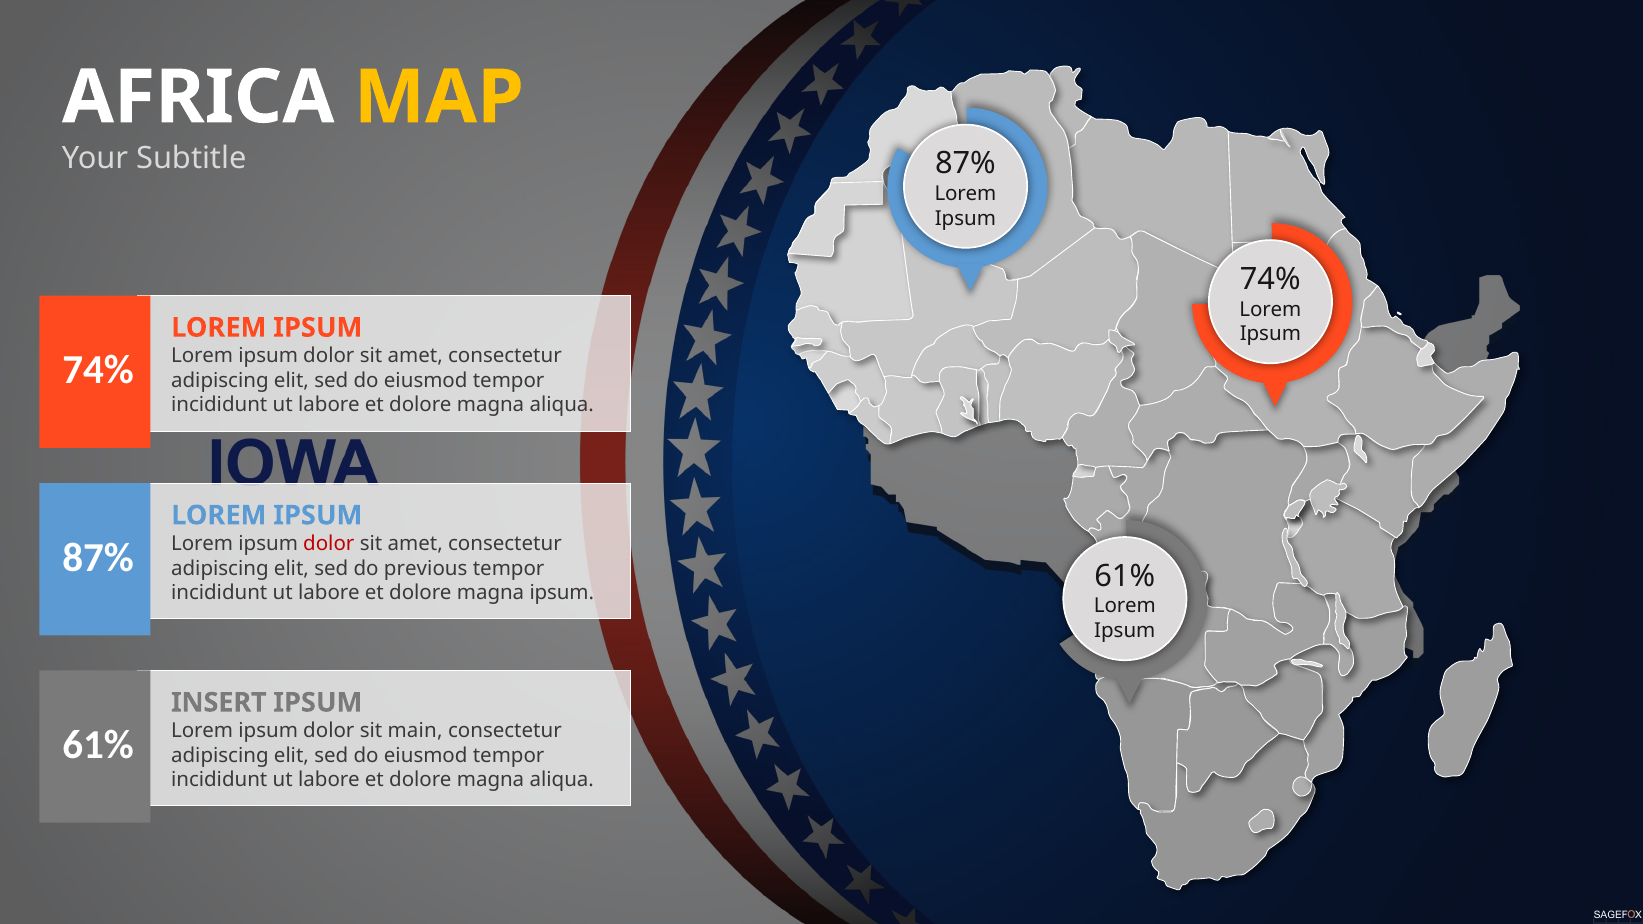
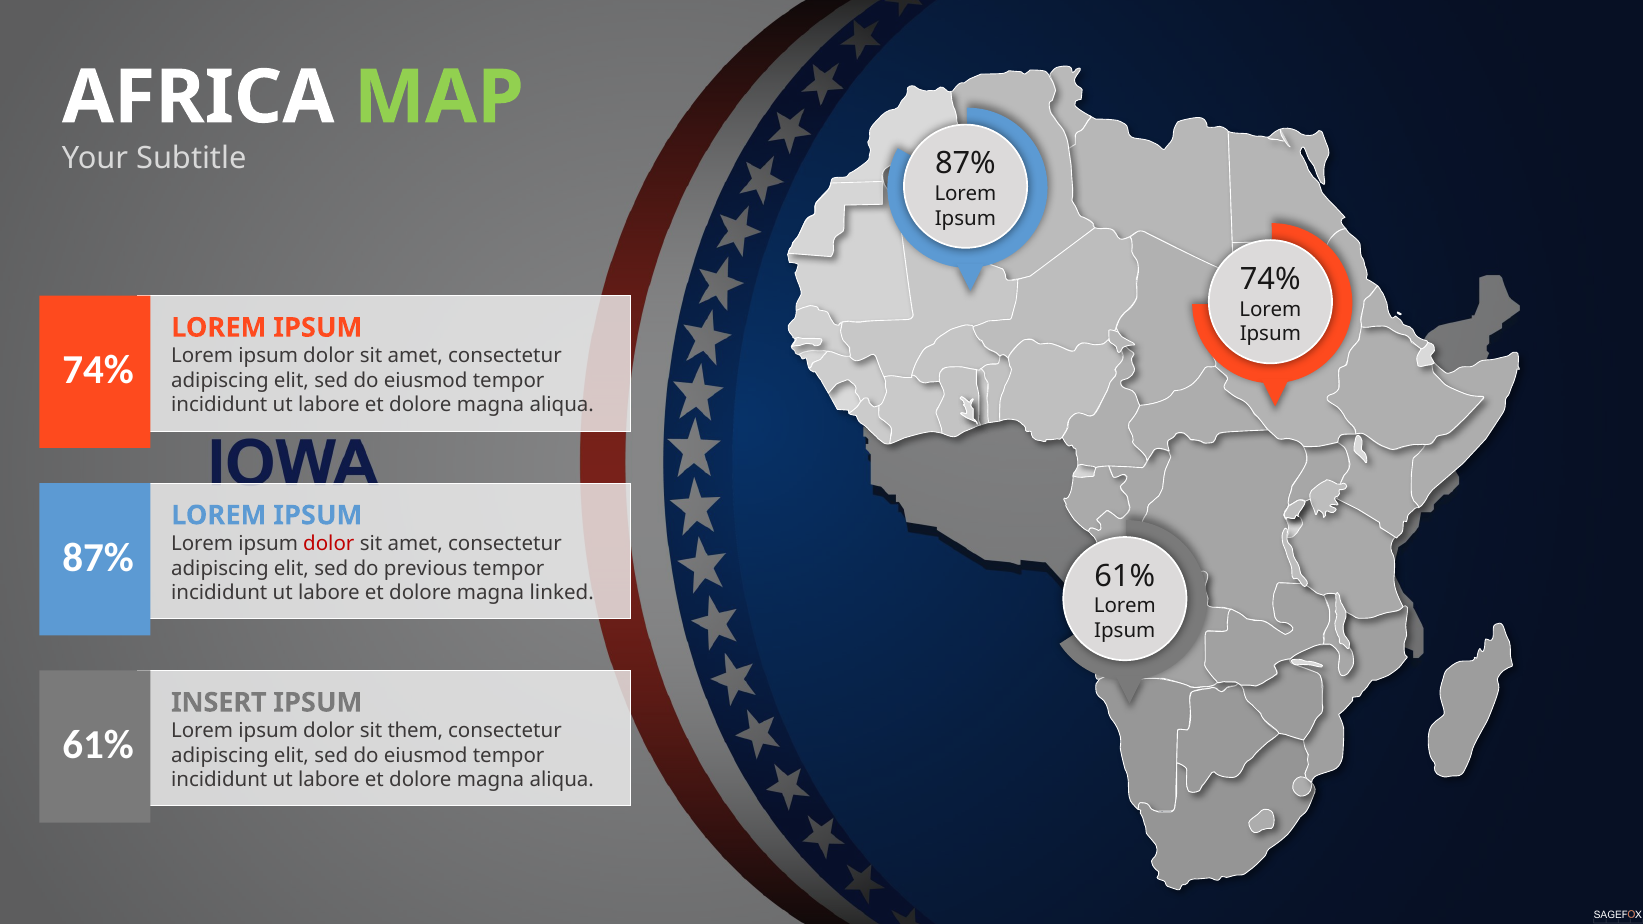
MAP colour: yellow -> light green
magna ipsum: ipsum -> linked
main: main -> them
